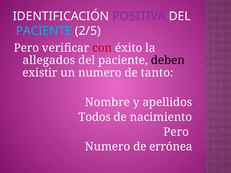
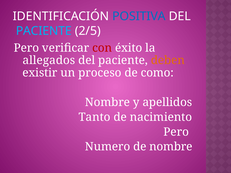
POSITIVA colour: purple -> blue
deben colour: black -> orange
un numero: numero -> proceso
tanto: tanto -> como
Todos: Todos -> Tanto
de errónea: errónea -> nombre
